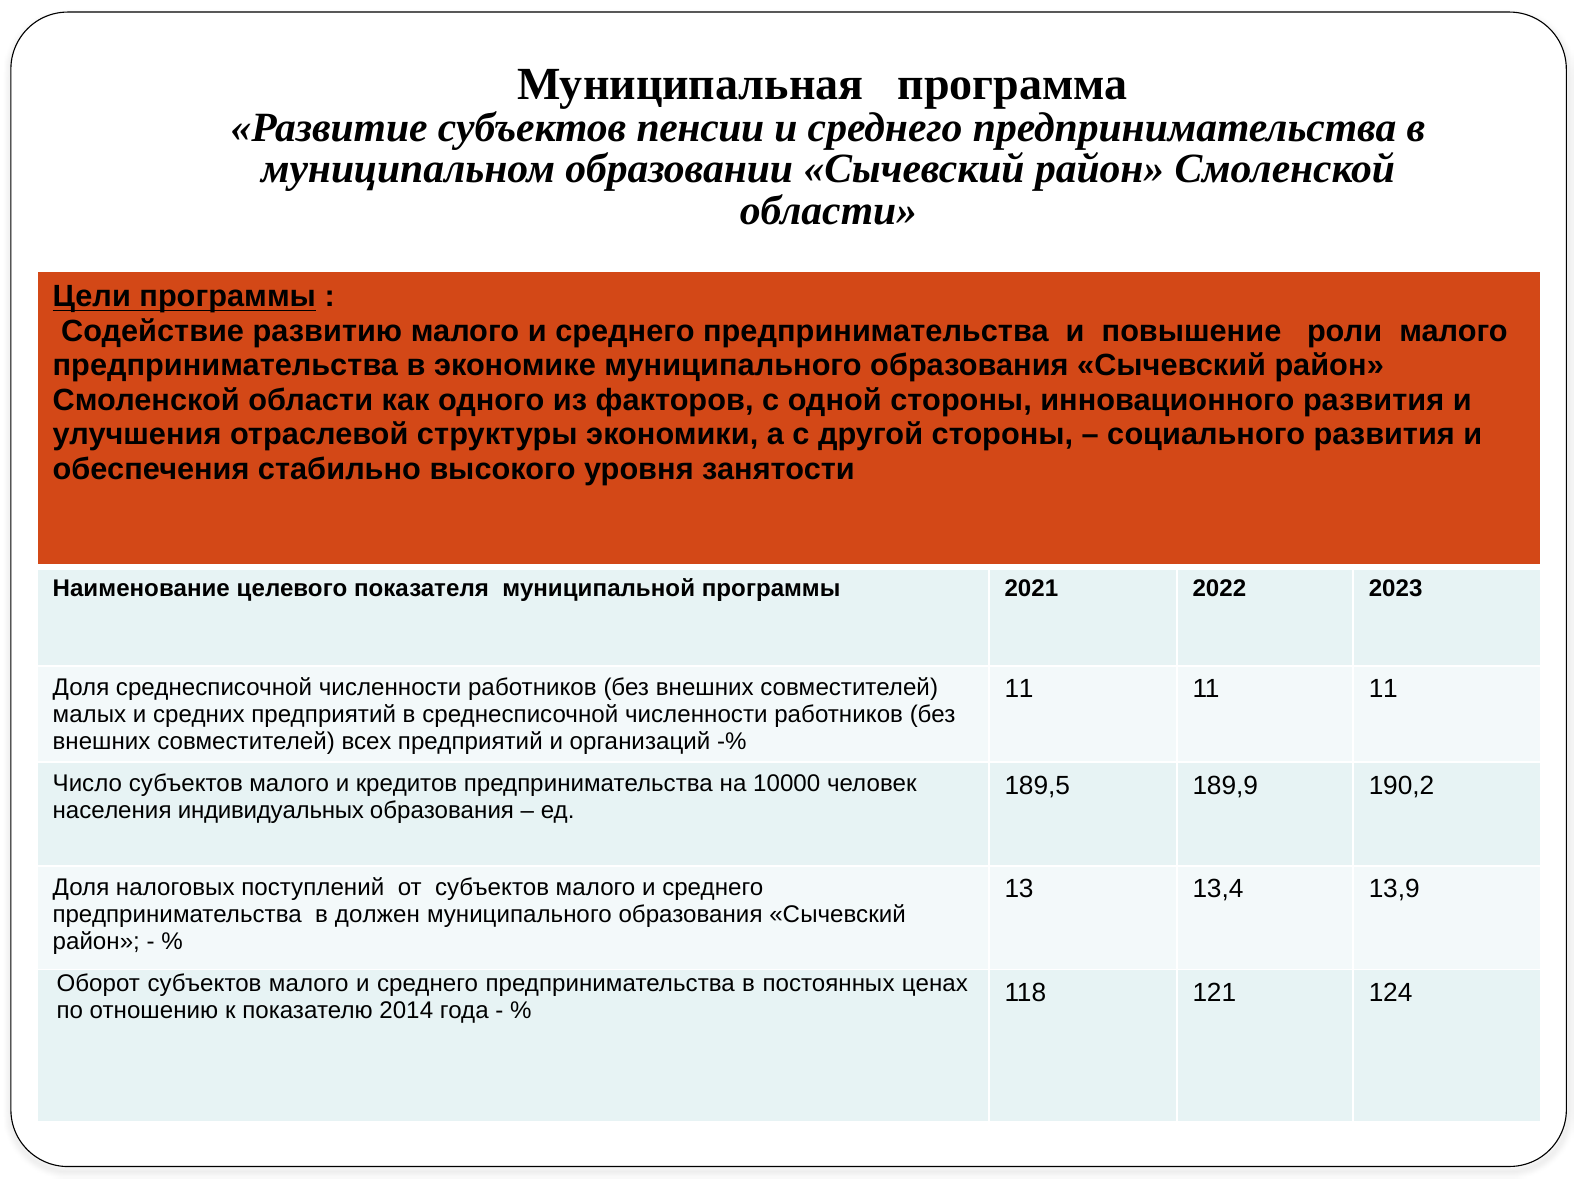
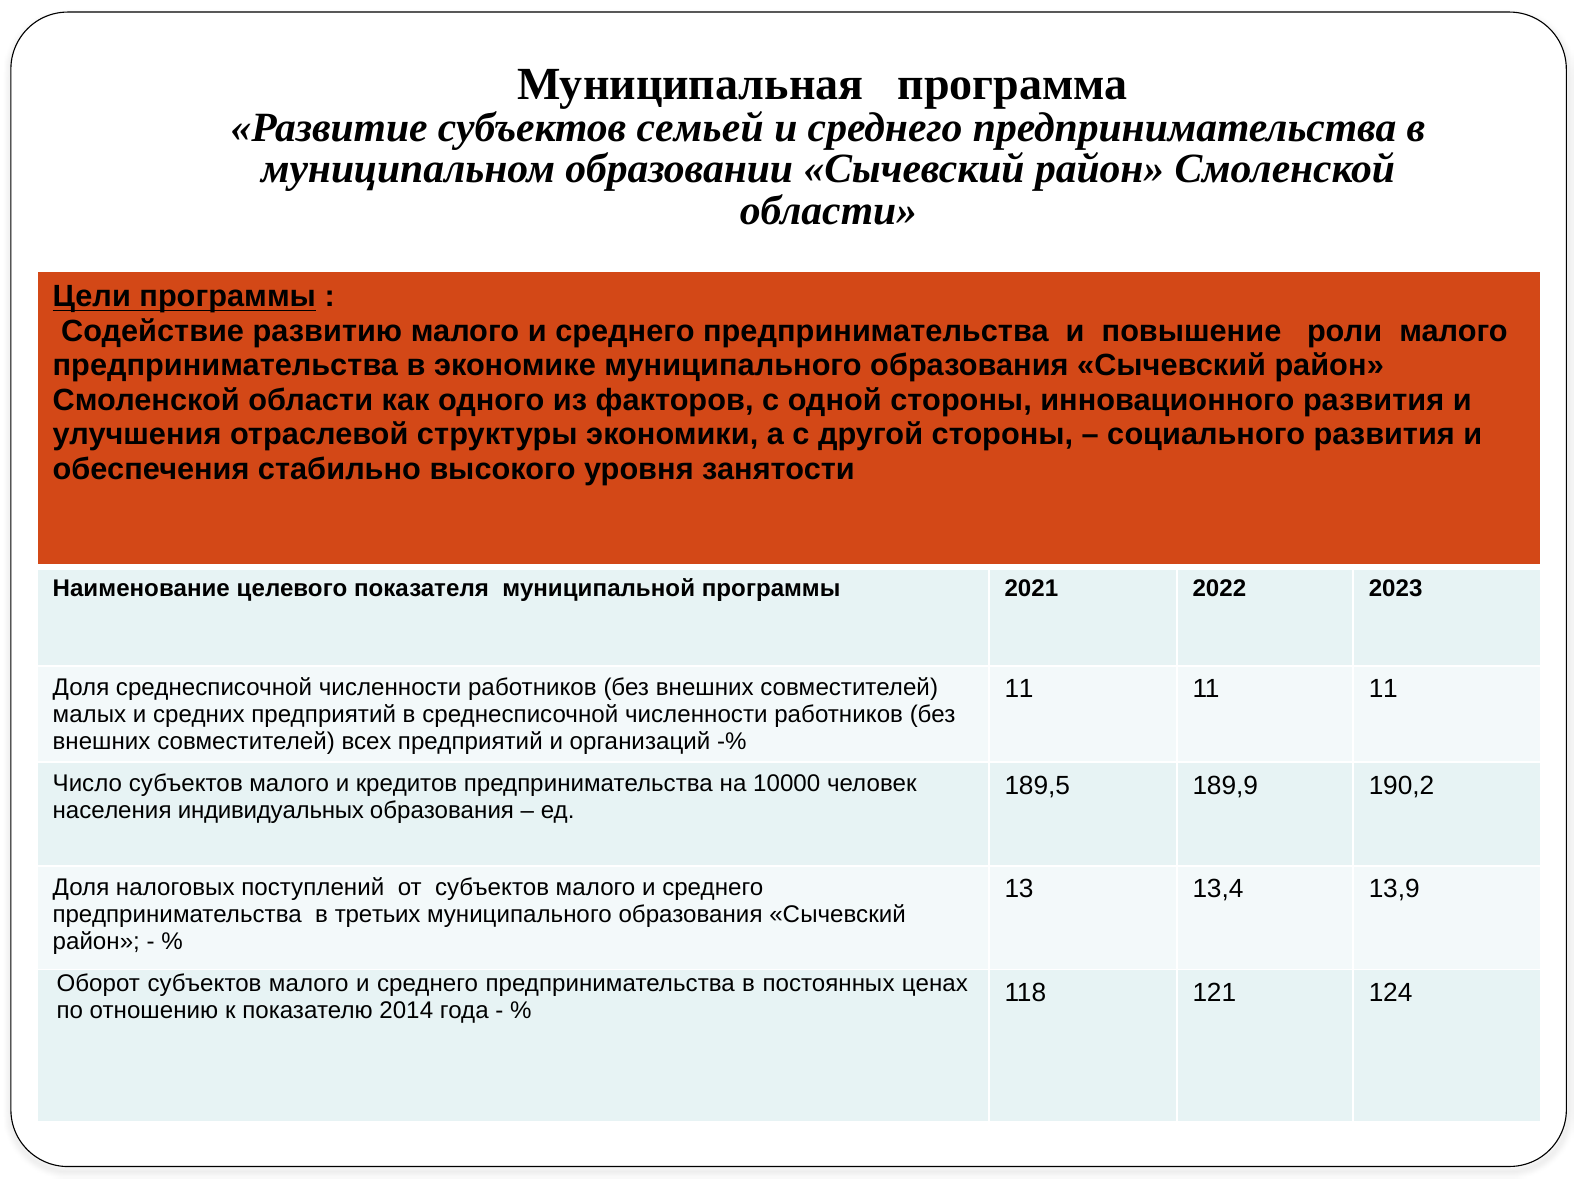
пенсии: пенсии -> семьей
должен: должен -> третьих
